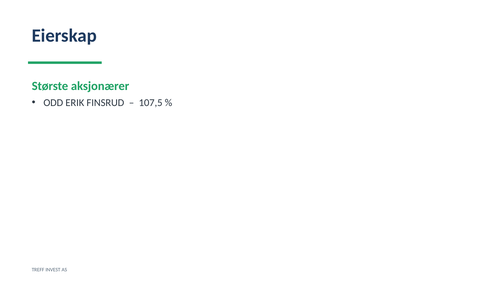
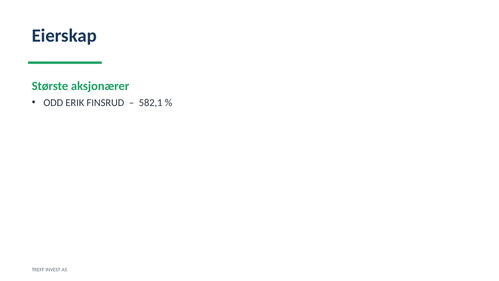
107,5: 107,5 -> 582,1
